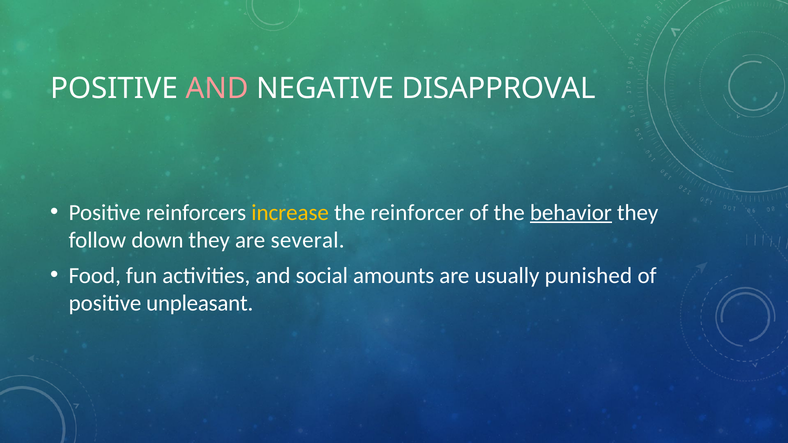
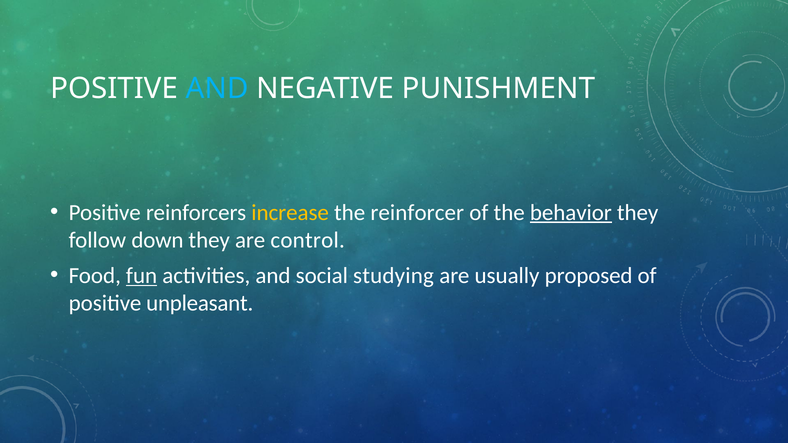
AND at (217, 89) colour: pink -> light blue
DISAPPROVAL: DISAPPROVAL -> PUNISHMENT
several: several -> control
fun underline: none -> present
amounts: amounts -> studying
punished: punished -> proposed
